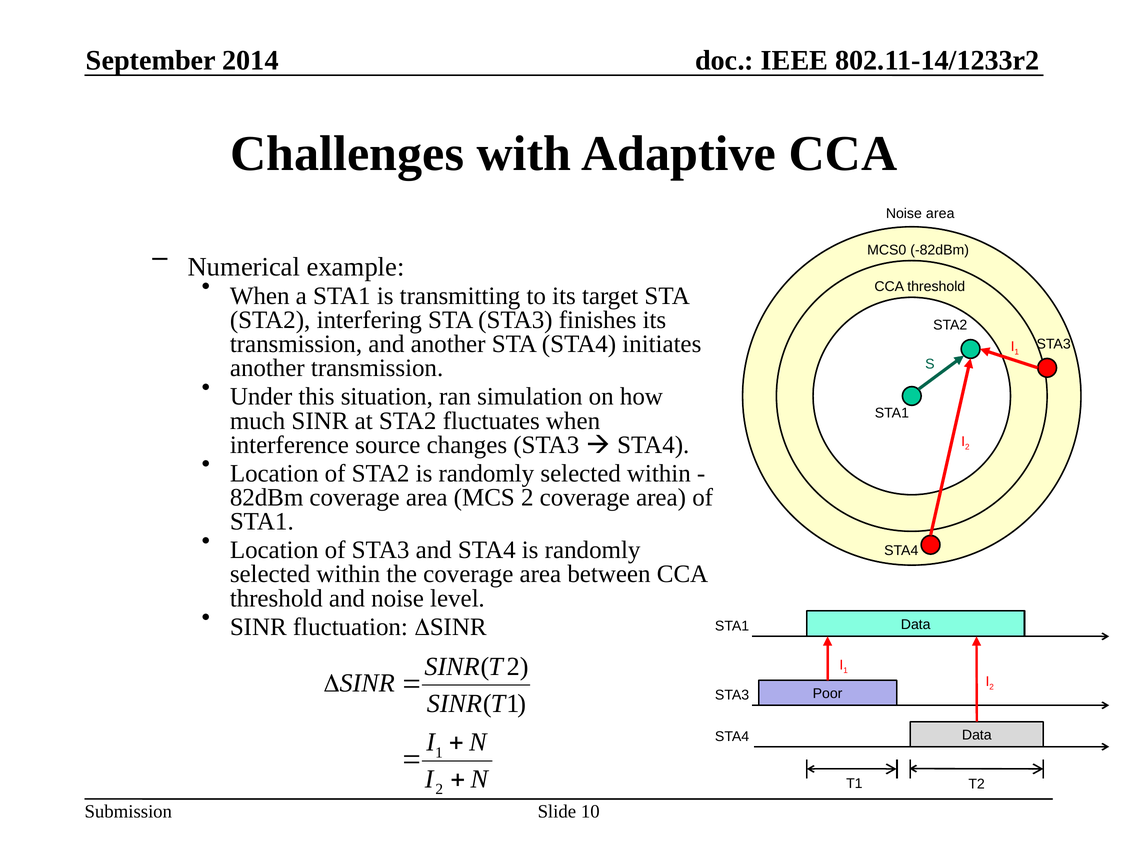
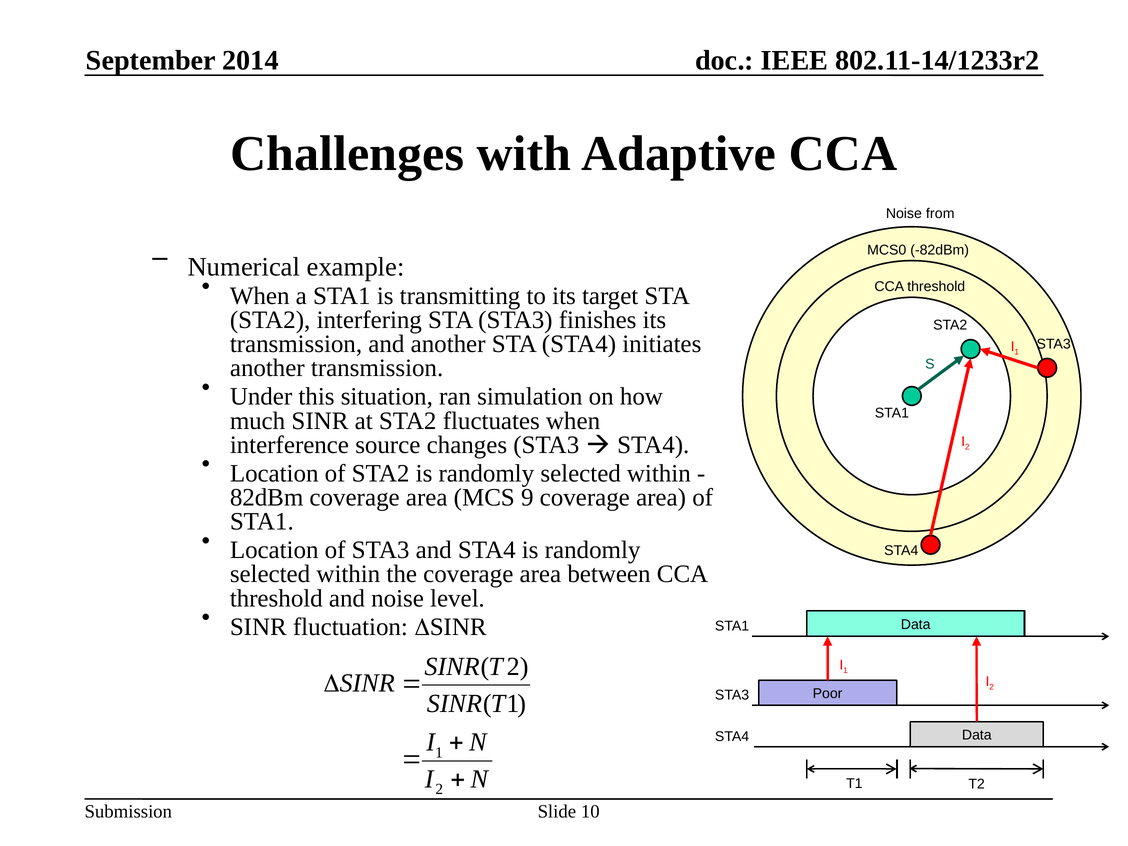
Noise area: area -> from
MCS 2: 2 -> 9
